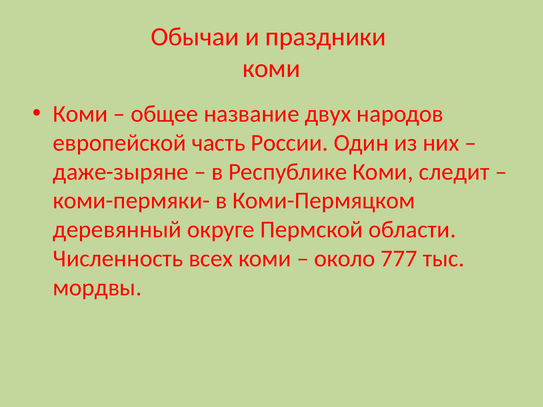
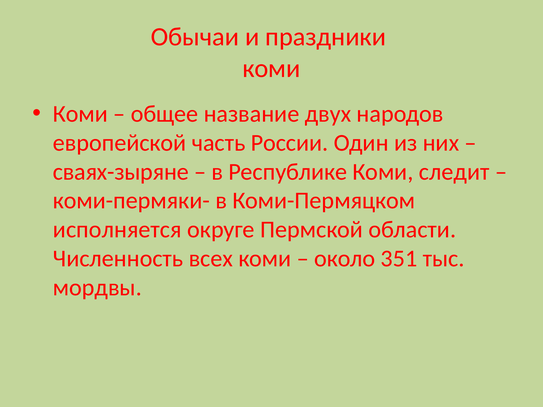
даже-зыряне: даже-зыряне -> сваях-зыряне
деревянный: деревянный -> исполняется
777: 777 -> 351
